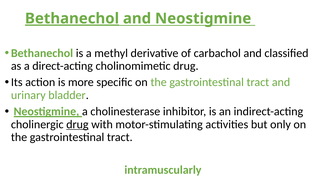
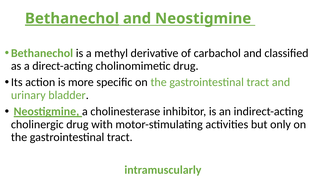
drug at (77, 124) underline: present -> none
